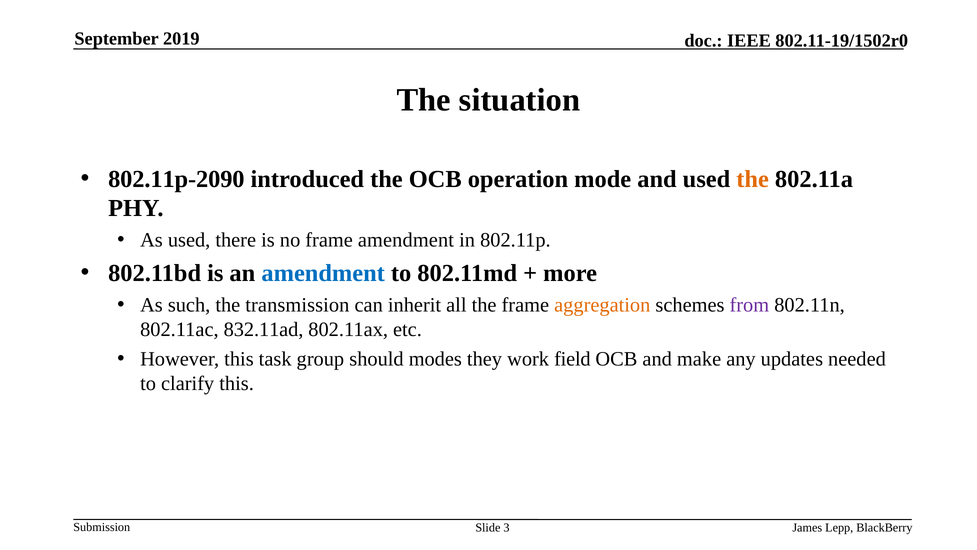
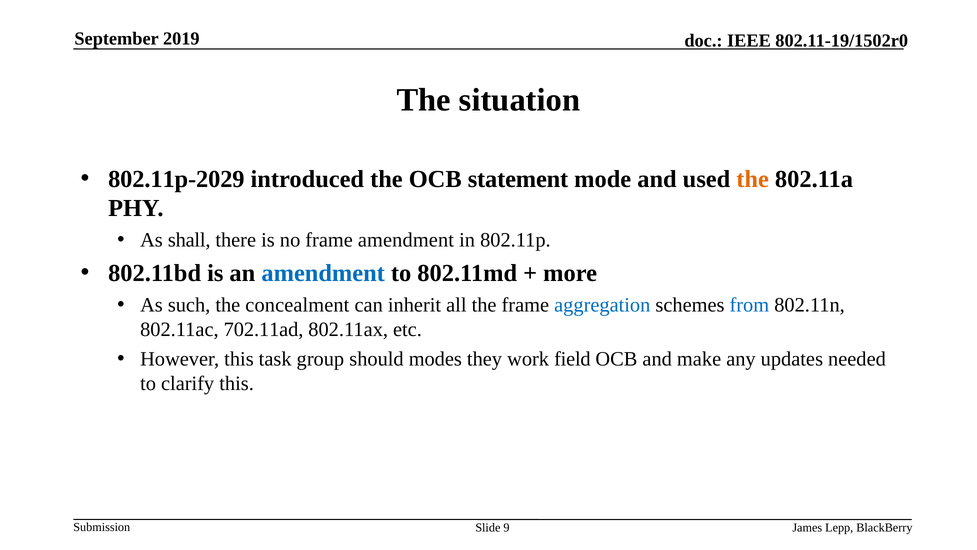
802.11p-2090: 802.11p-2090 -> 802.11p-2029
operation: operation -> statement
As used: used -> shall
transmission: transmission -> concealment
aggregation colour: orange -> blue
from colour: purple -> blue
832.11ad: 832.11ad -> 702.11ad
3: 3 -> 9
